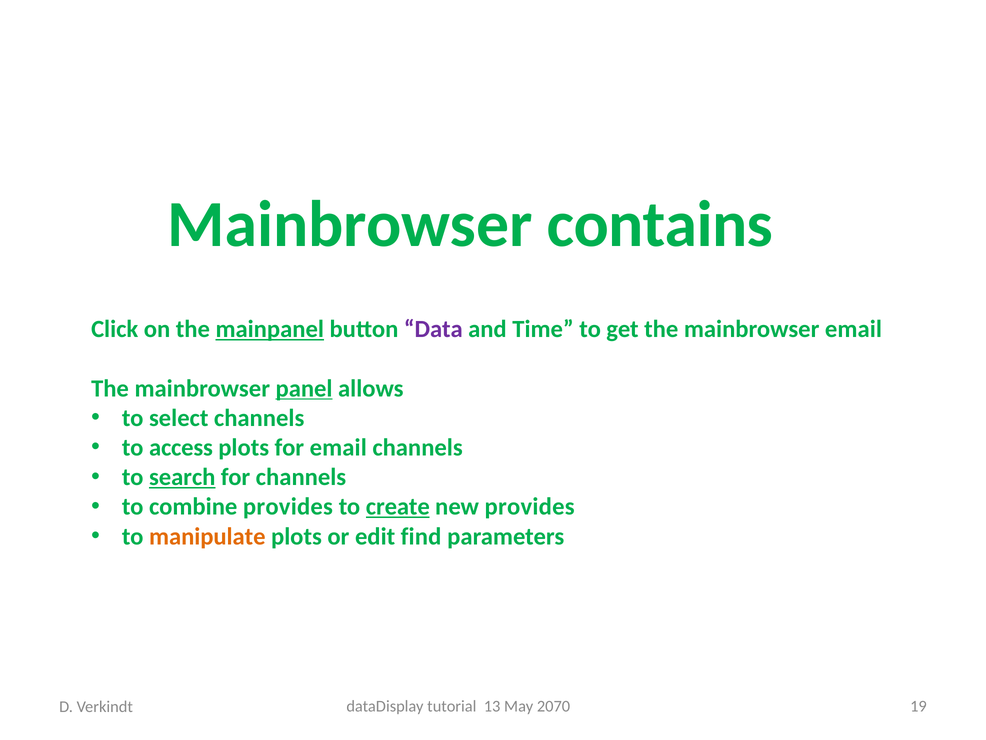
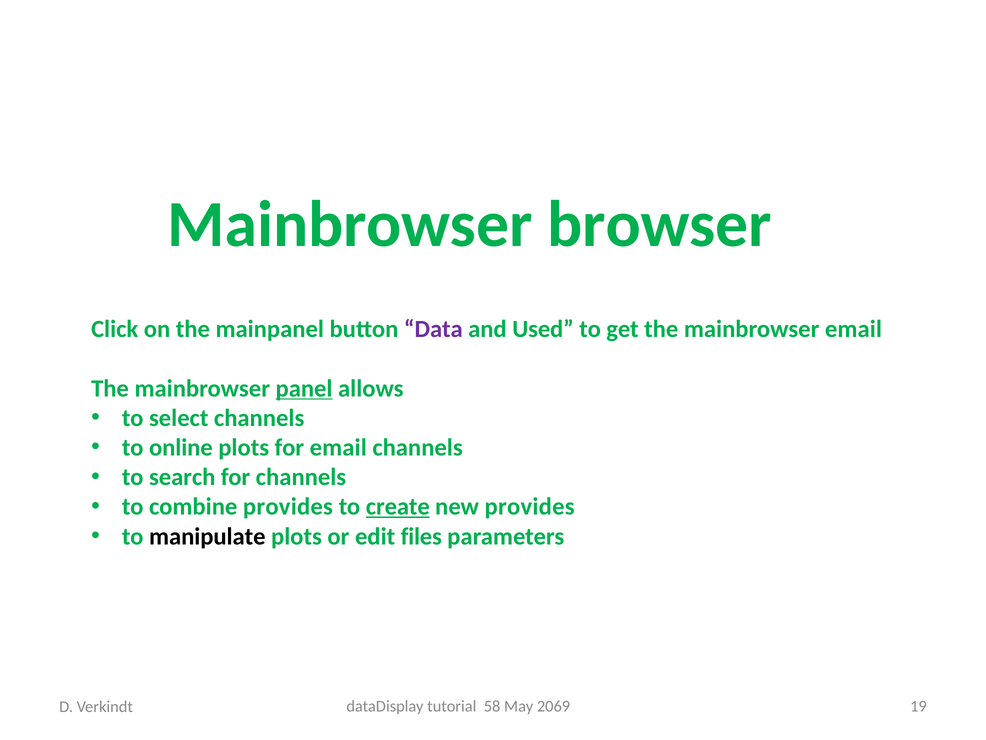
contains: contains -> browser
mainpanel underline: present -> none
Time: Time -> Used
access: access -> online
search underline: present -> none
manipulate colour: orange -> black
find: find -> files
13: 13 -> 58
2070: 2070 -> 2069
